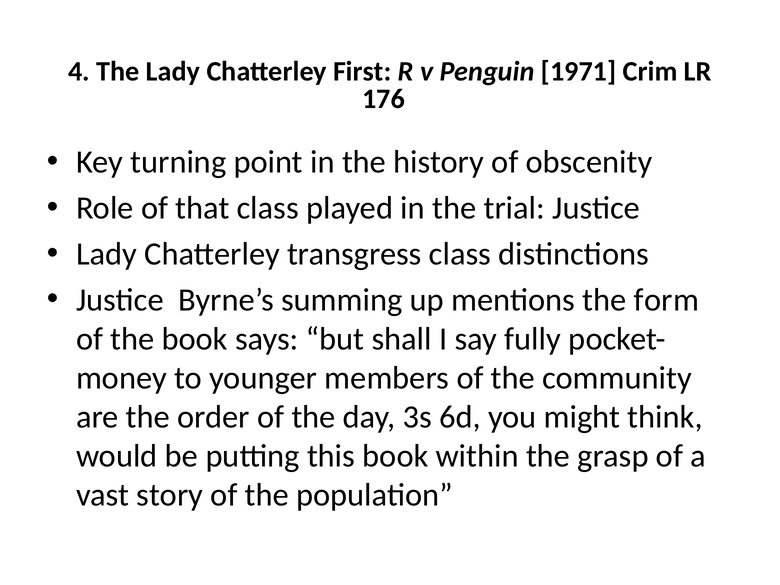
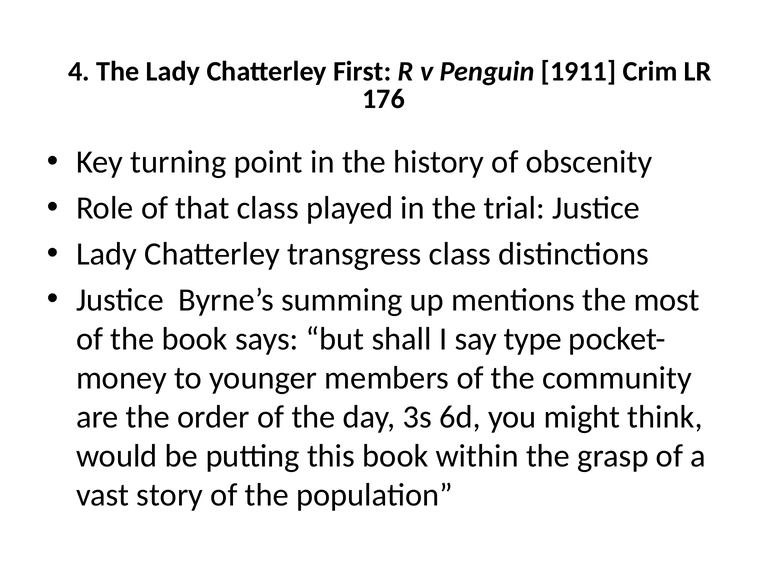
1971: 1971 -> 1911
form: form -> most
fully: fully -> type
